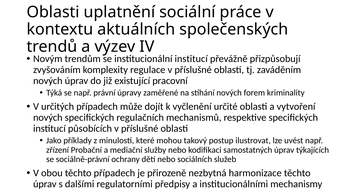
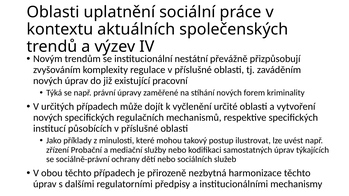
institucionální institucí: institucí -> nestátní
